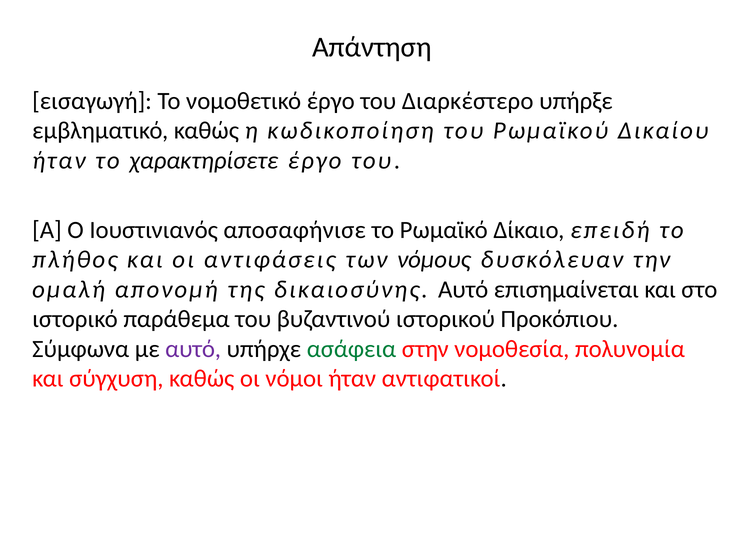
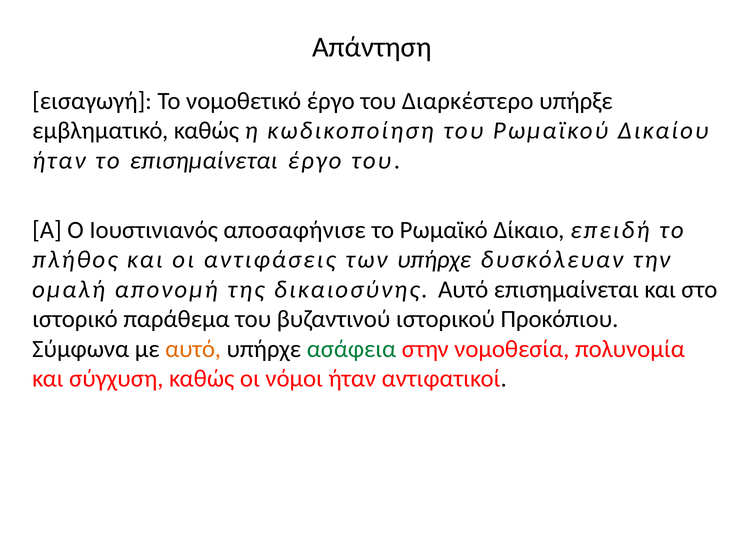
το χαρακτηρίσετε: χαρακτηρίσετε -> επισημαίνεται
των νόμους: νόμους -> υπήρχε
αυτό at (193, 349) colour: purple -> orange
